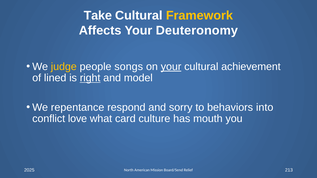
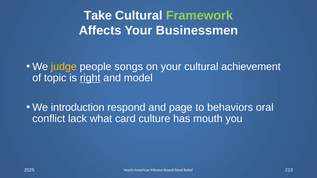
Framework colour: yellow -> light green
Deuteronomy: Deuteronomy -> Businessmen
your at (171, 67) underline: present -> none
lined: lined -> topic
repentance: repentance -> introduction
sorry: sorry -> page
into: into -> oral
love: love -> lack
